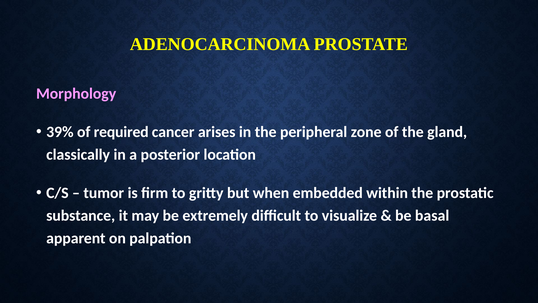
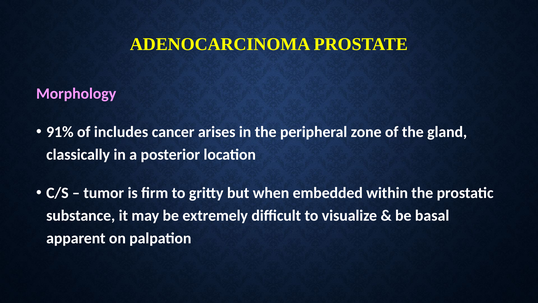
39%: 39% -> 91%
required: required -> includes
